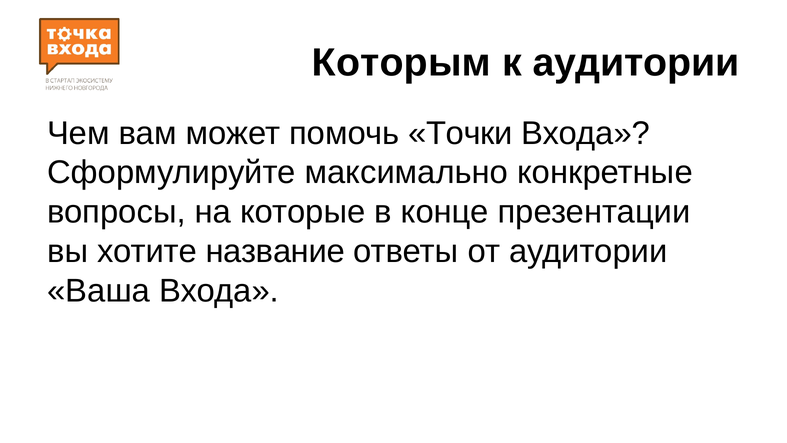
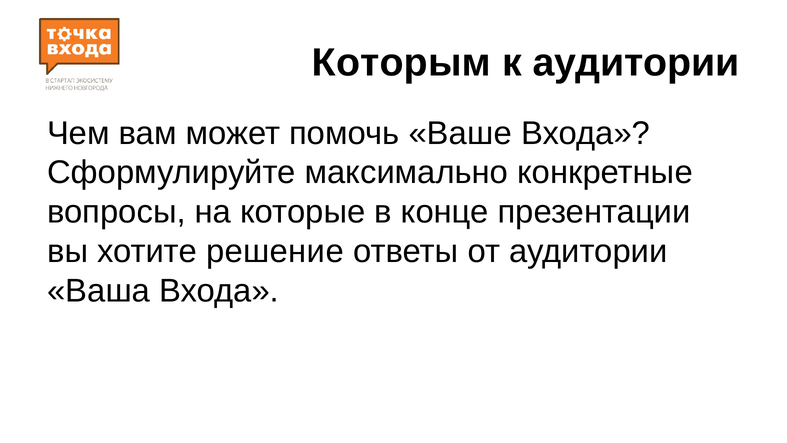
Точки: Точки -> Ваше
название: название -> решение
